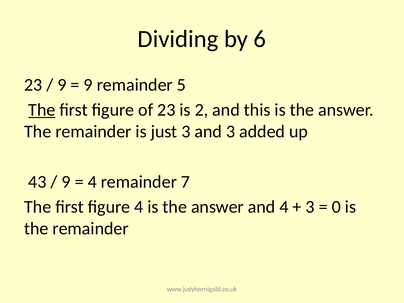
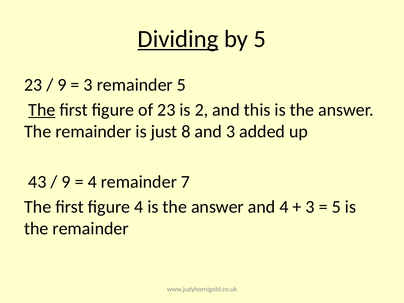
Dividing underline: none -> present
by 6: 6 -> 5
9 at (88, 85): 9 -> 3
just 3: 3 -> 8
0 at (336, 207): 0 -> 5
